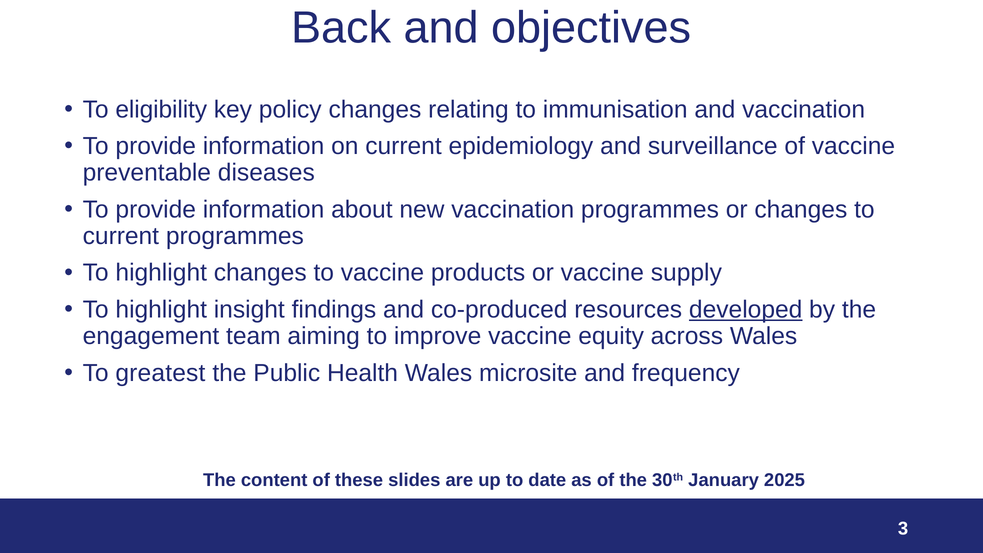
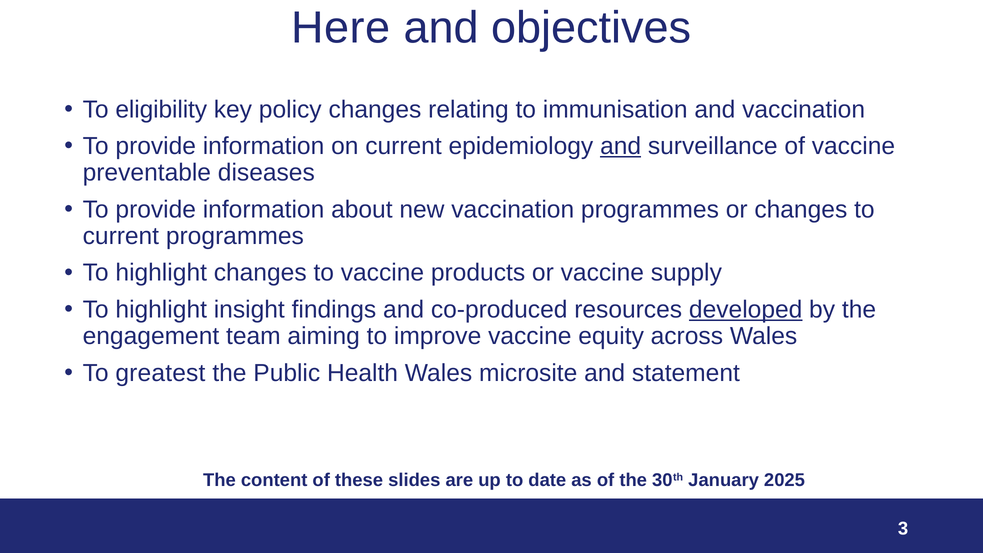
Back: Back -> Here
and at (621, 146) underline: none -> present
frequency: frequency -> statement
